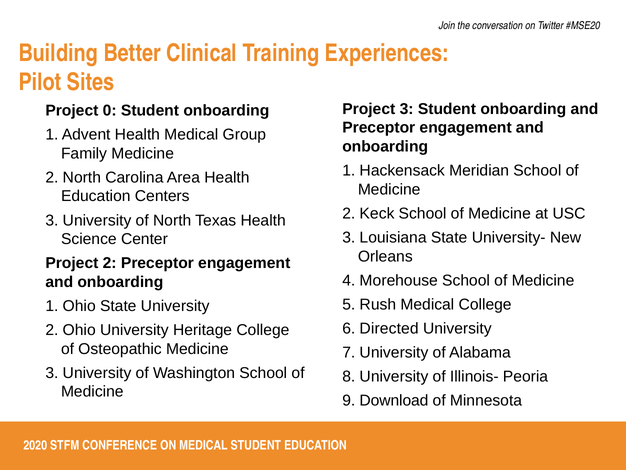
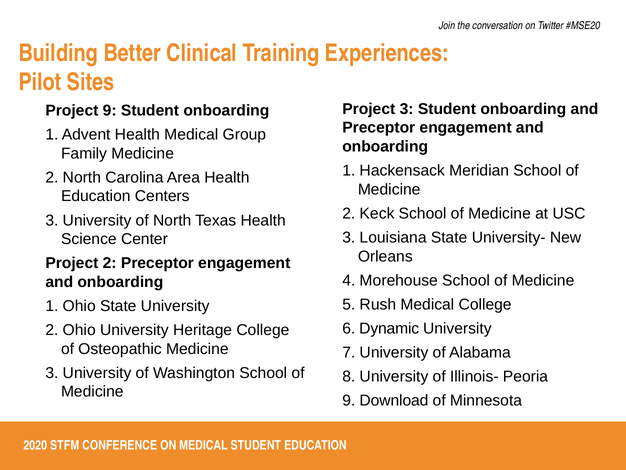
Project 0: 0 -> 9
Directed: Directed -> Dynamic
